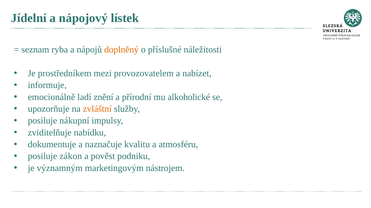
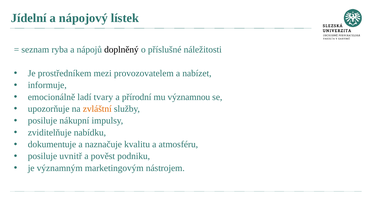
doplněný colour: orange -> black
znění: znění -> tvary
alkoholické: alkoholické -> významnou
zákon: zákon -> uvnitř
